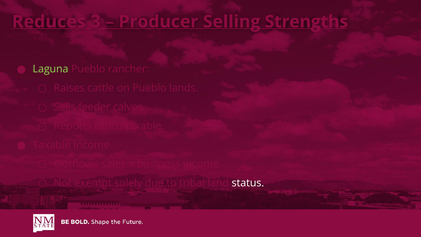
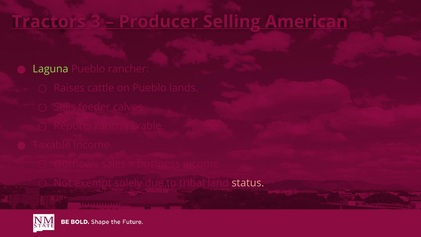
Reduces: Reduces -> Tractors
Strengths: Strengths -> American
status colour: white -> pink
